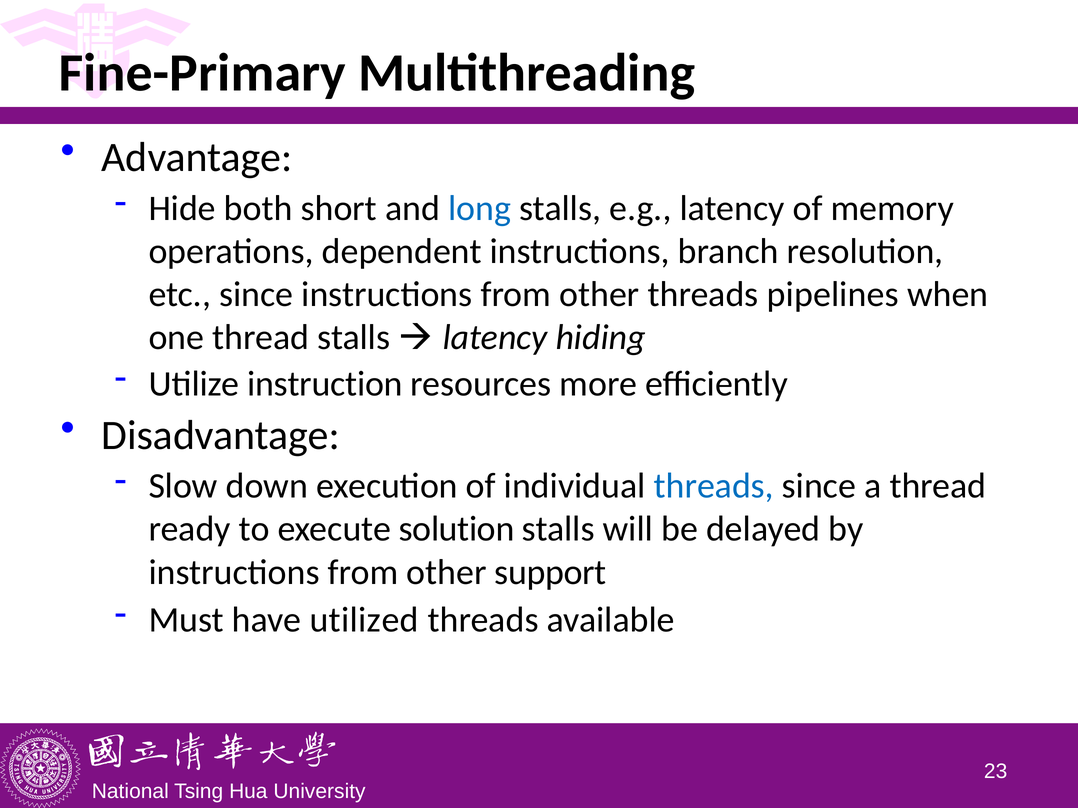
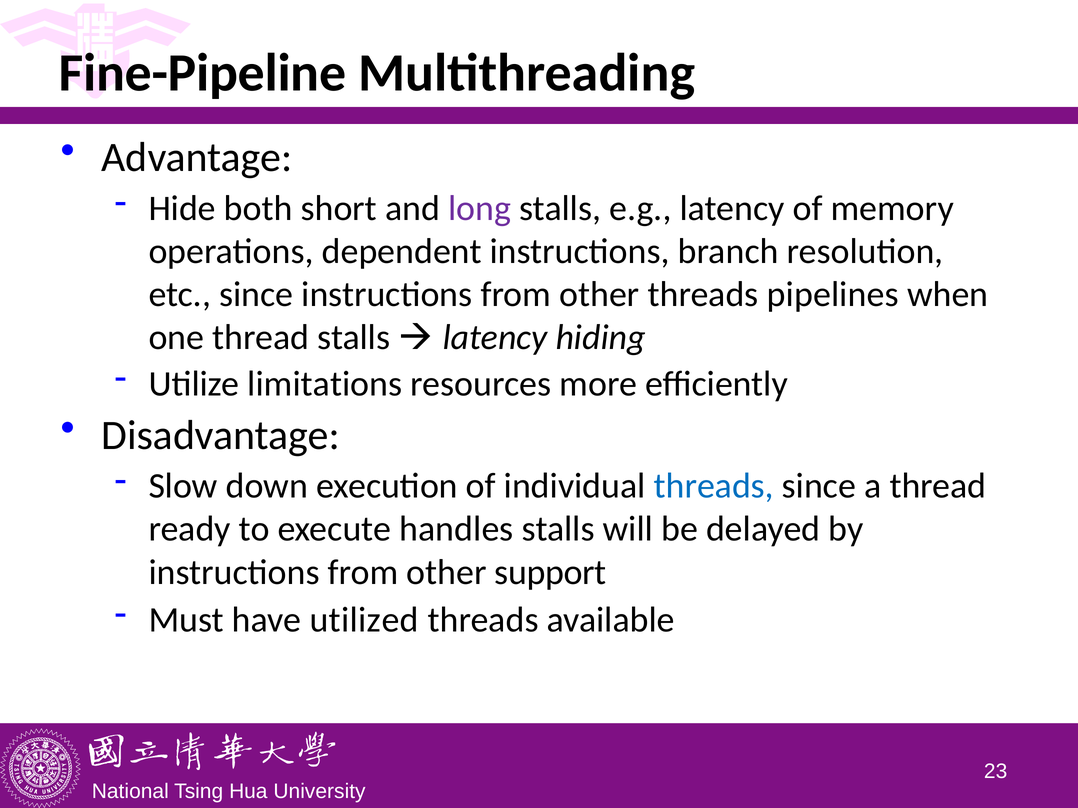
Fine-Primary: Fine-Primary -> Fine-Pipeline
long colour: blue -> purple
instruction: instruction -> limitations
solution: solution -> handles
